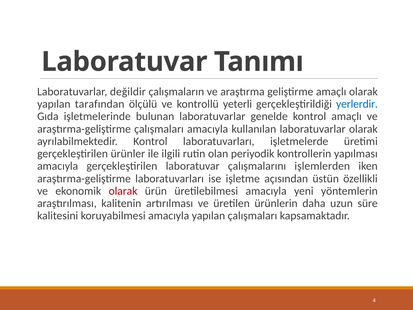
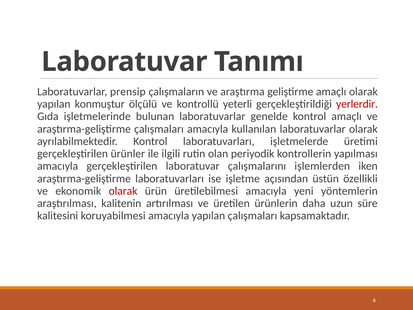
değildir: değildir -> prensip
tarafından: tarafından -> konmuştur
yerlerdir colour: blue -> red
